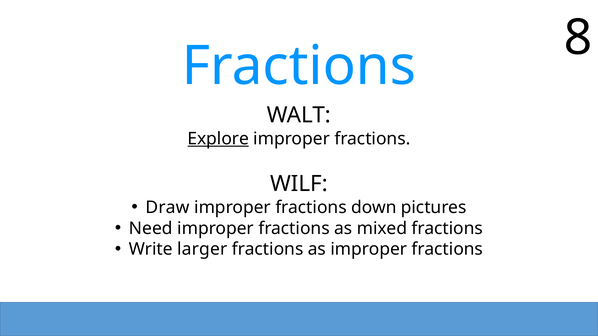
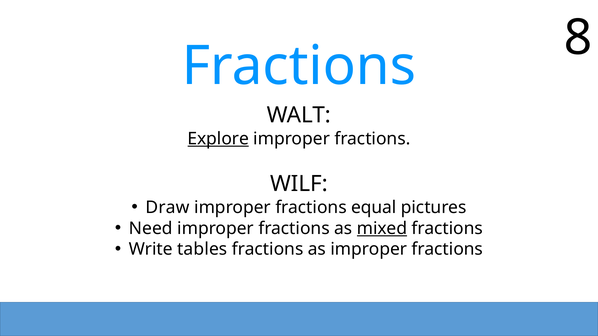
down: down -> equal
mixed underline: none -> present
larger: larger -> tables
